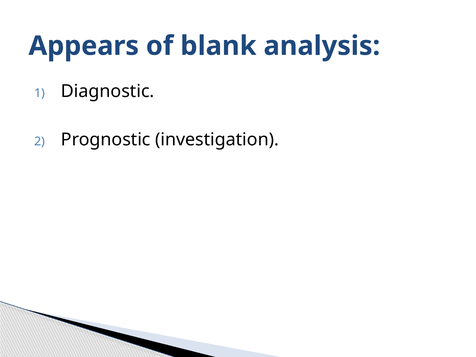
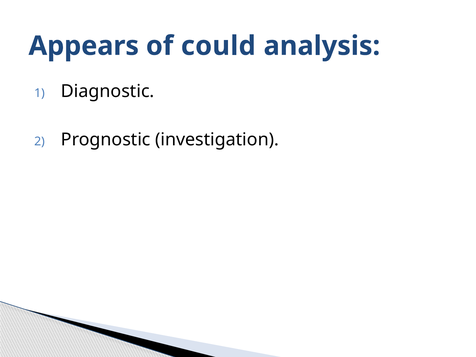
blank: blank -> could
